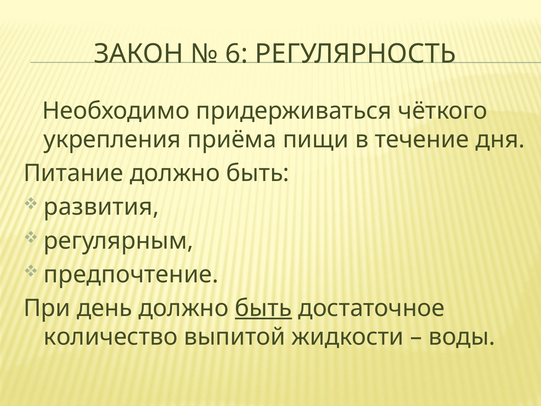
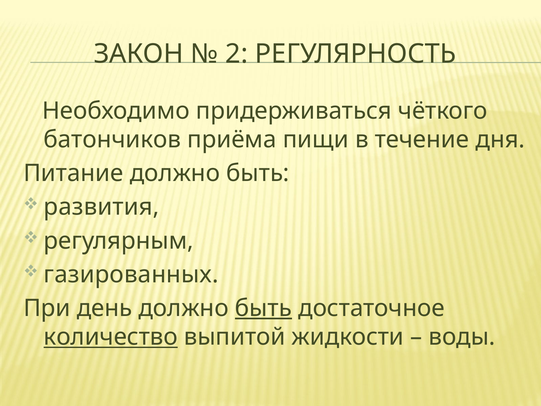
6: 6 -> 2
укрепления: укрепления -> батончиков
предпочтение: предпочтение -> газированных
количество underline: none -> present
